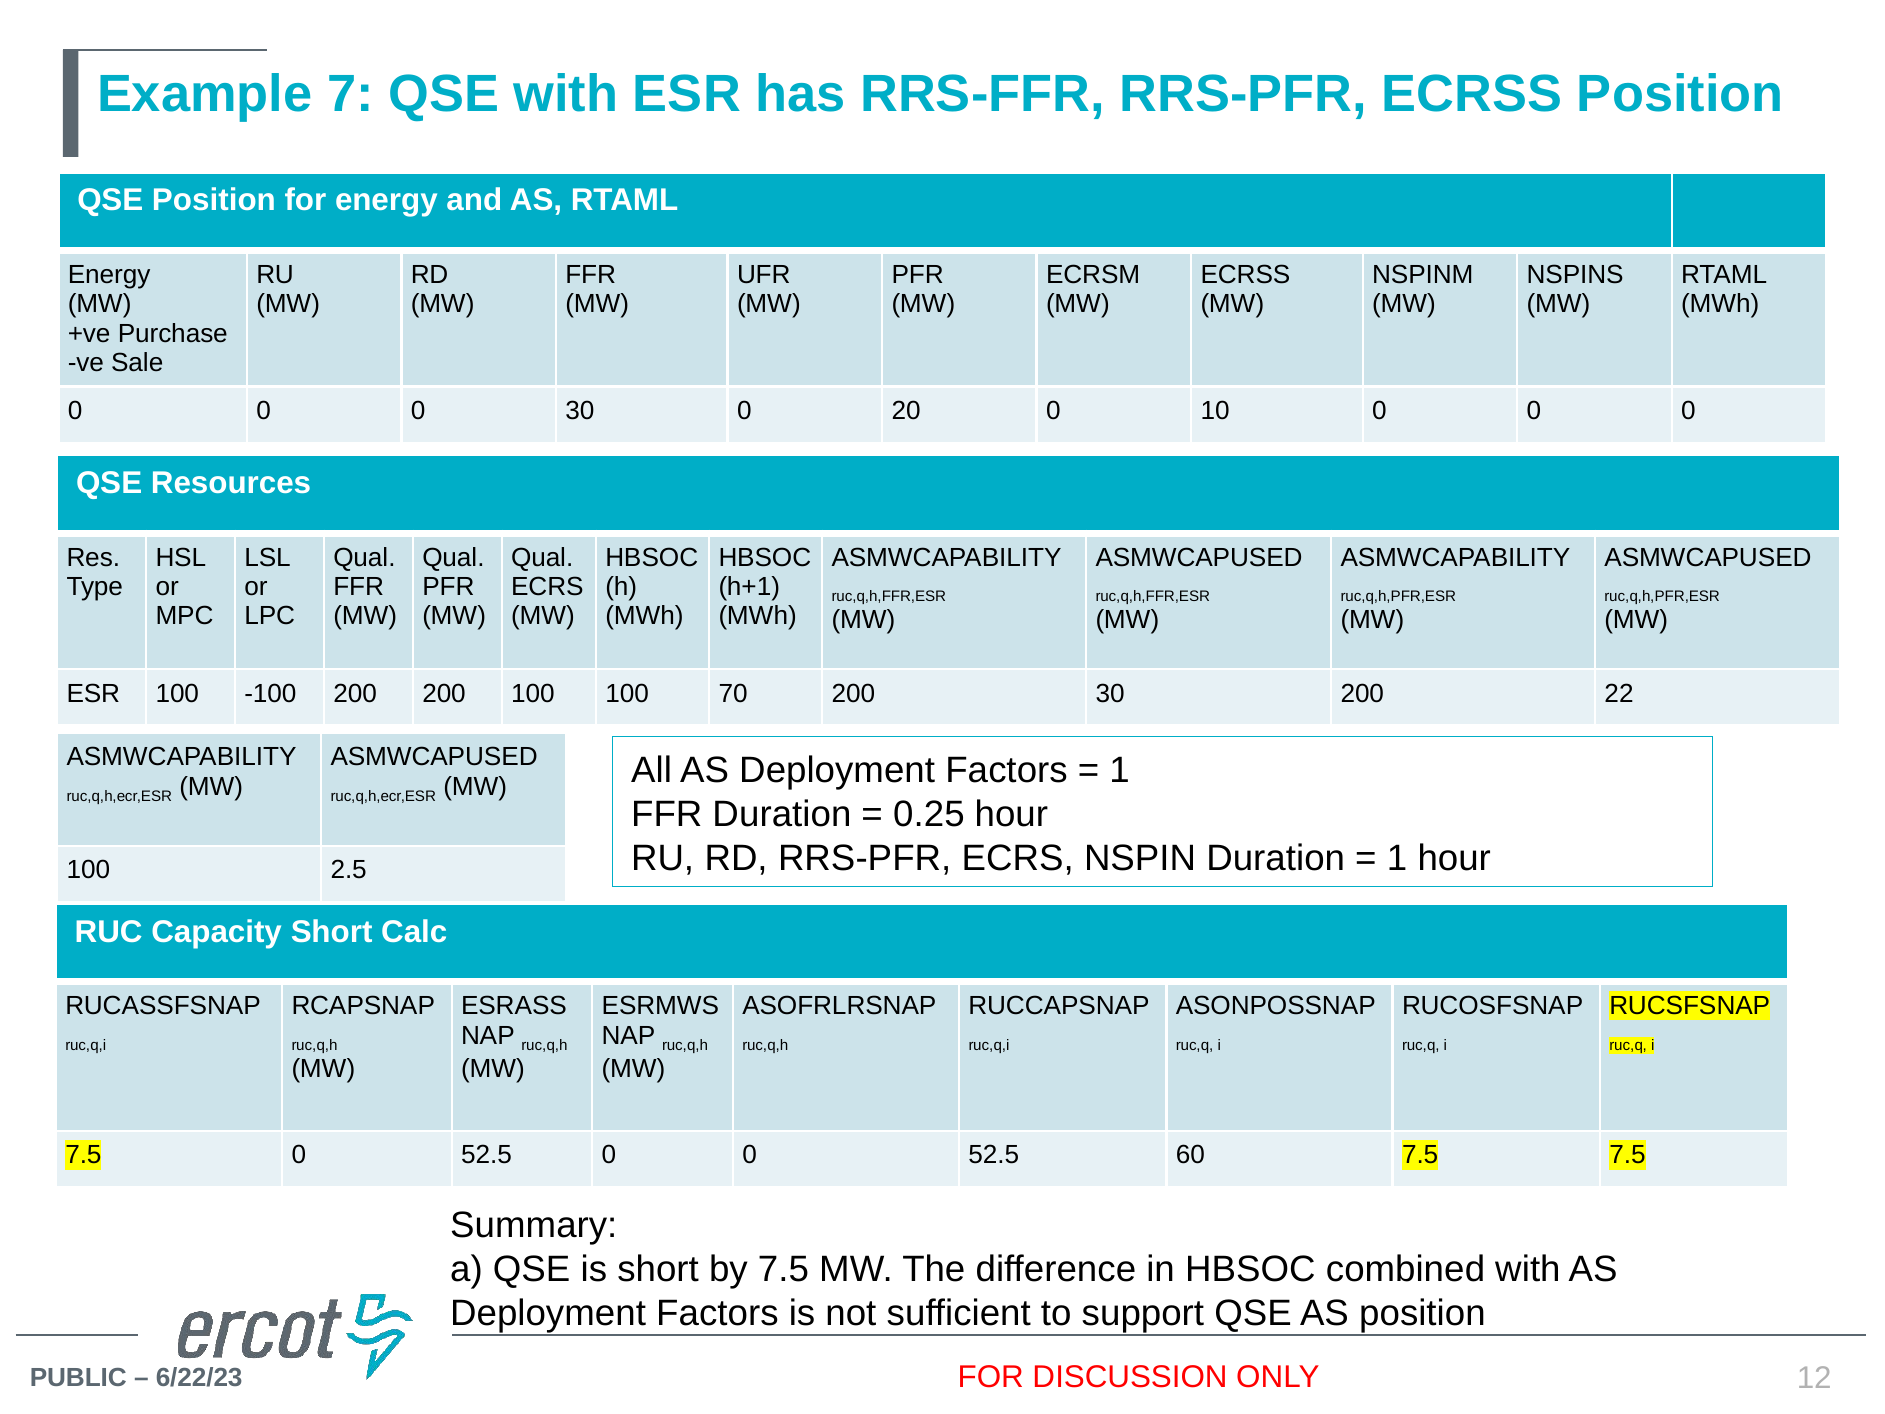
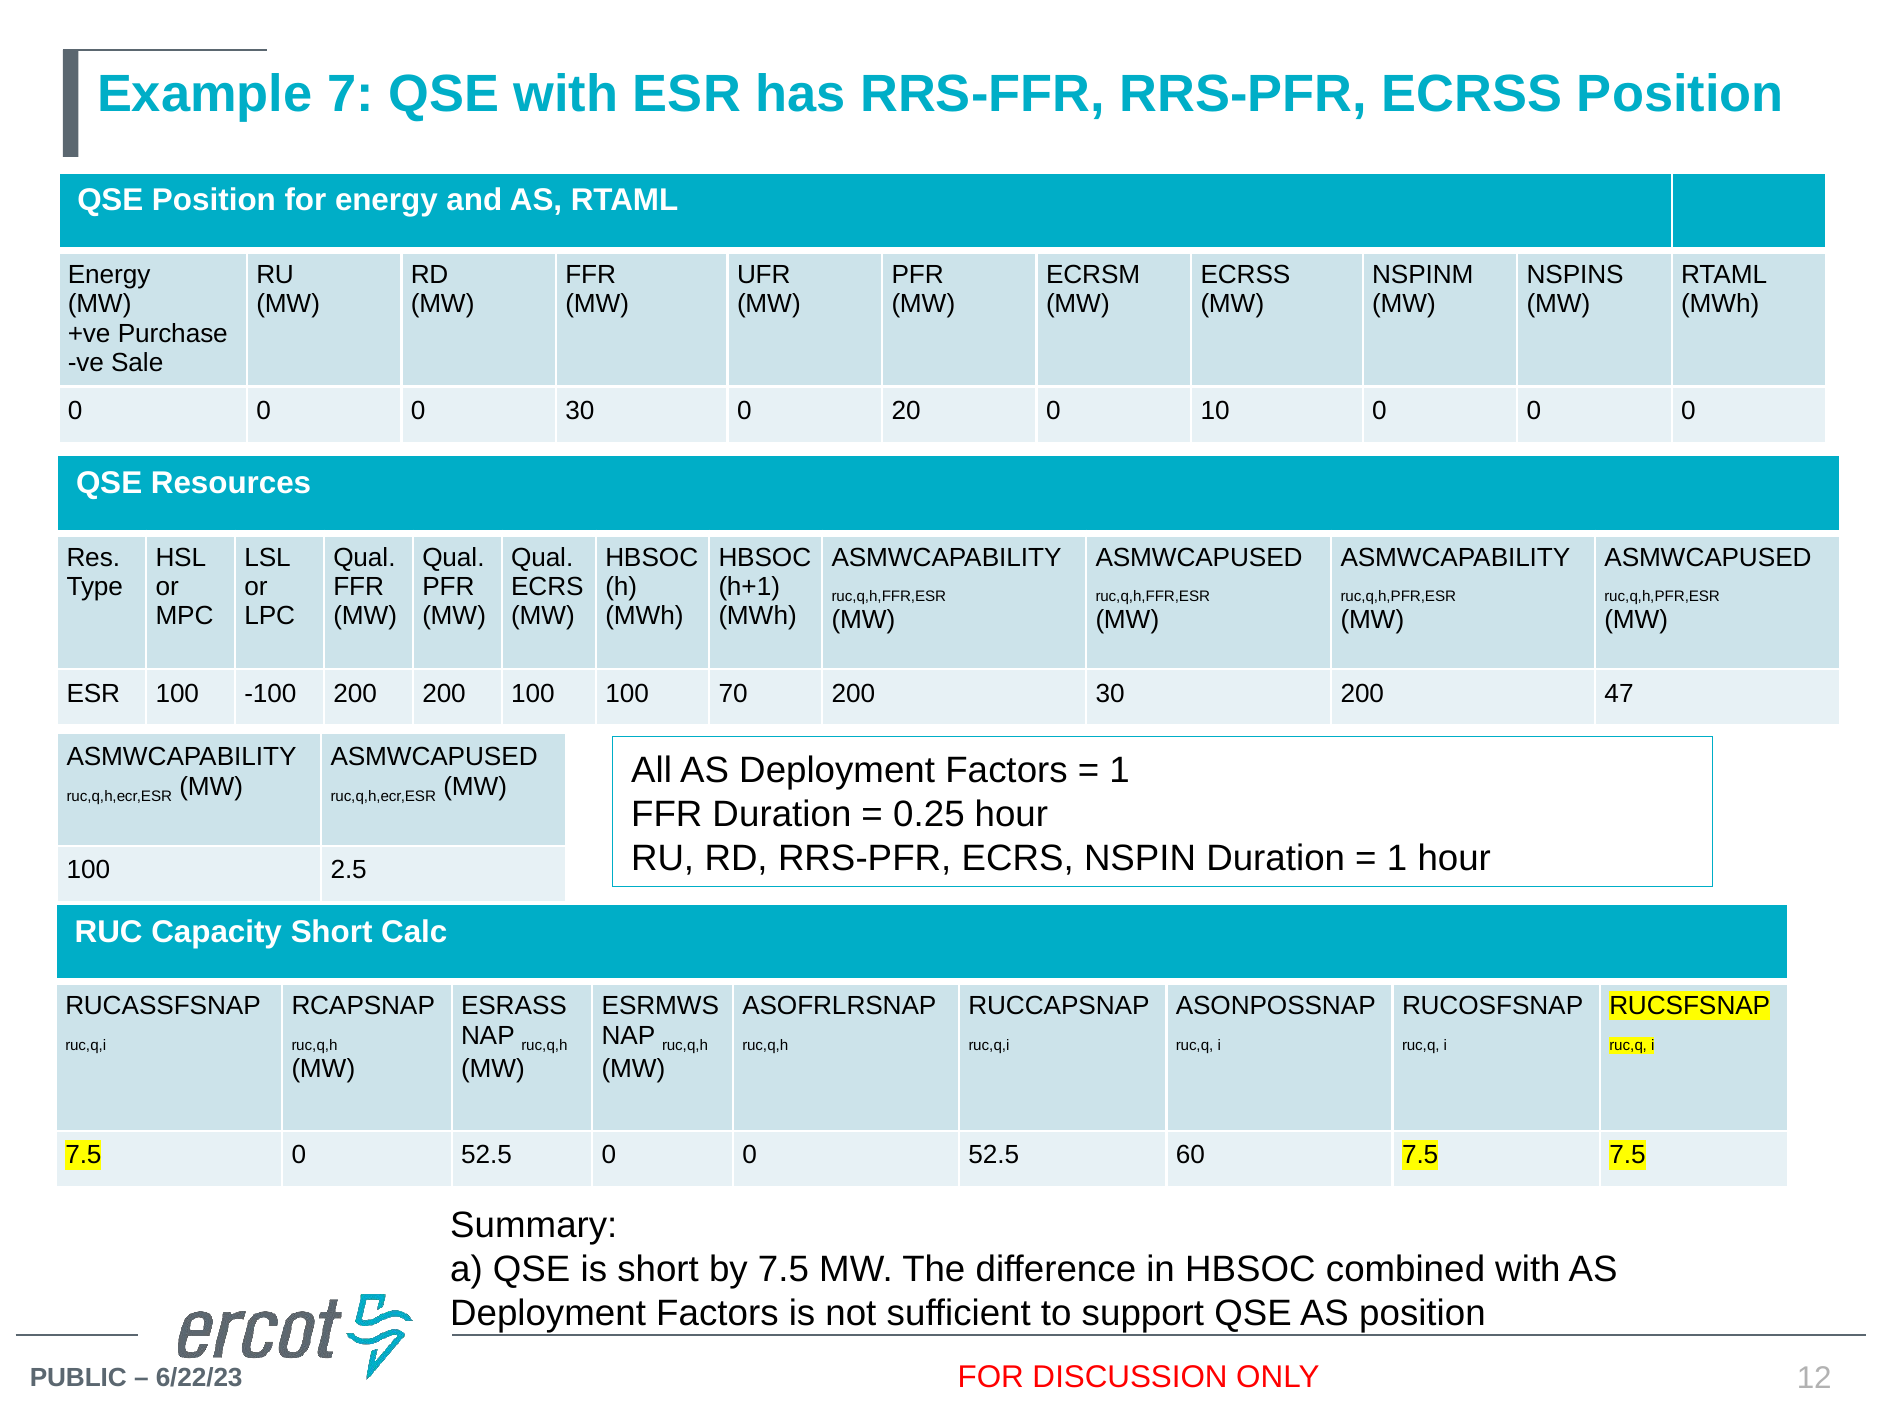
22: 22 -> 47
